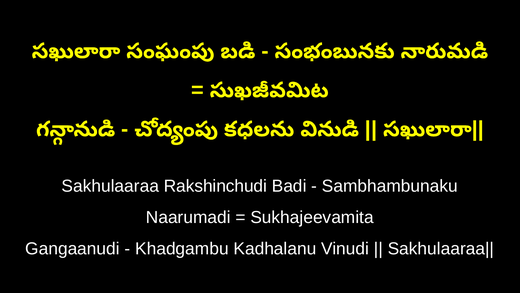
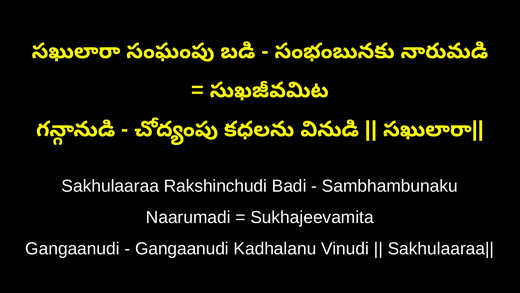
Khadgambu at (182, 248): Khadgambu -> Gangaanudi
